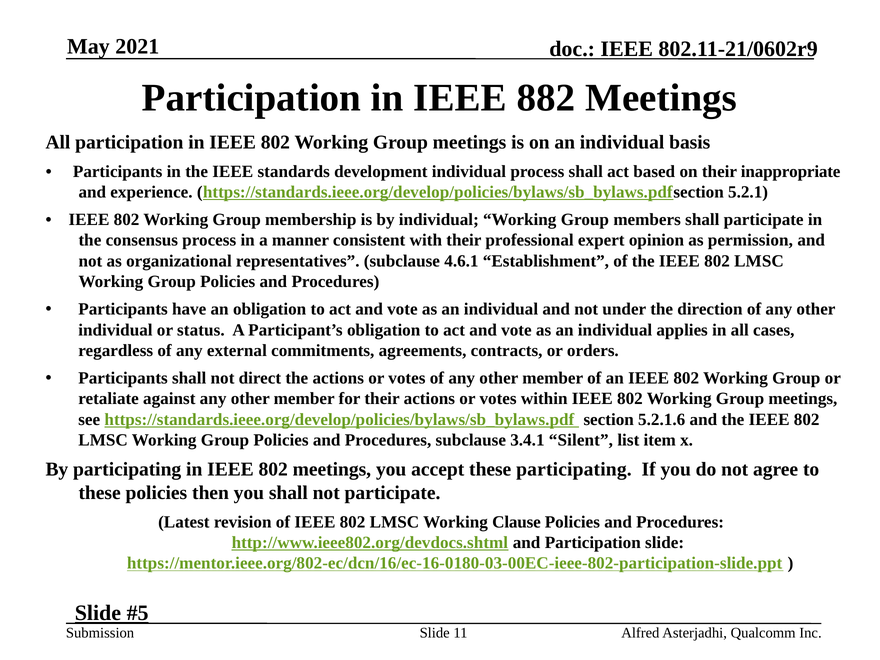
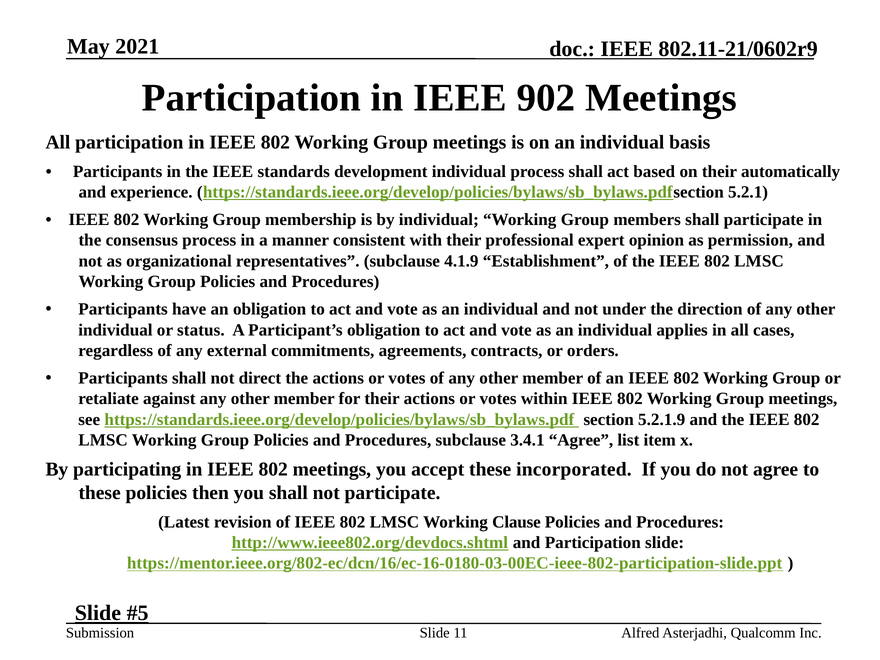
882: 882 -> 902
inappropriate: inappropriate -> automatically
4.6.1: 4.6.1 -> 4.1.9
5.2.1.6: 5.2.1.6 -> 5.2.1.9
3.4.1 Silent: Silent -> Agree
these participating: participating -> incorporated
